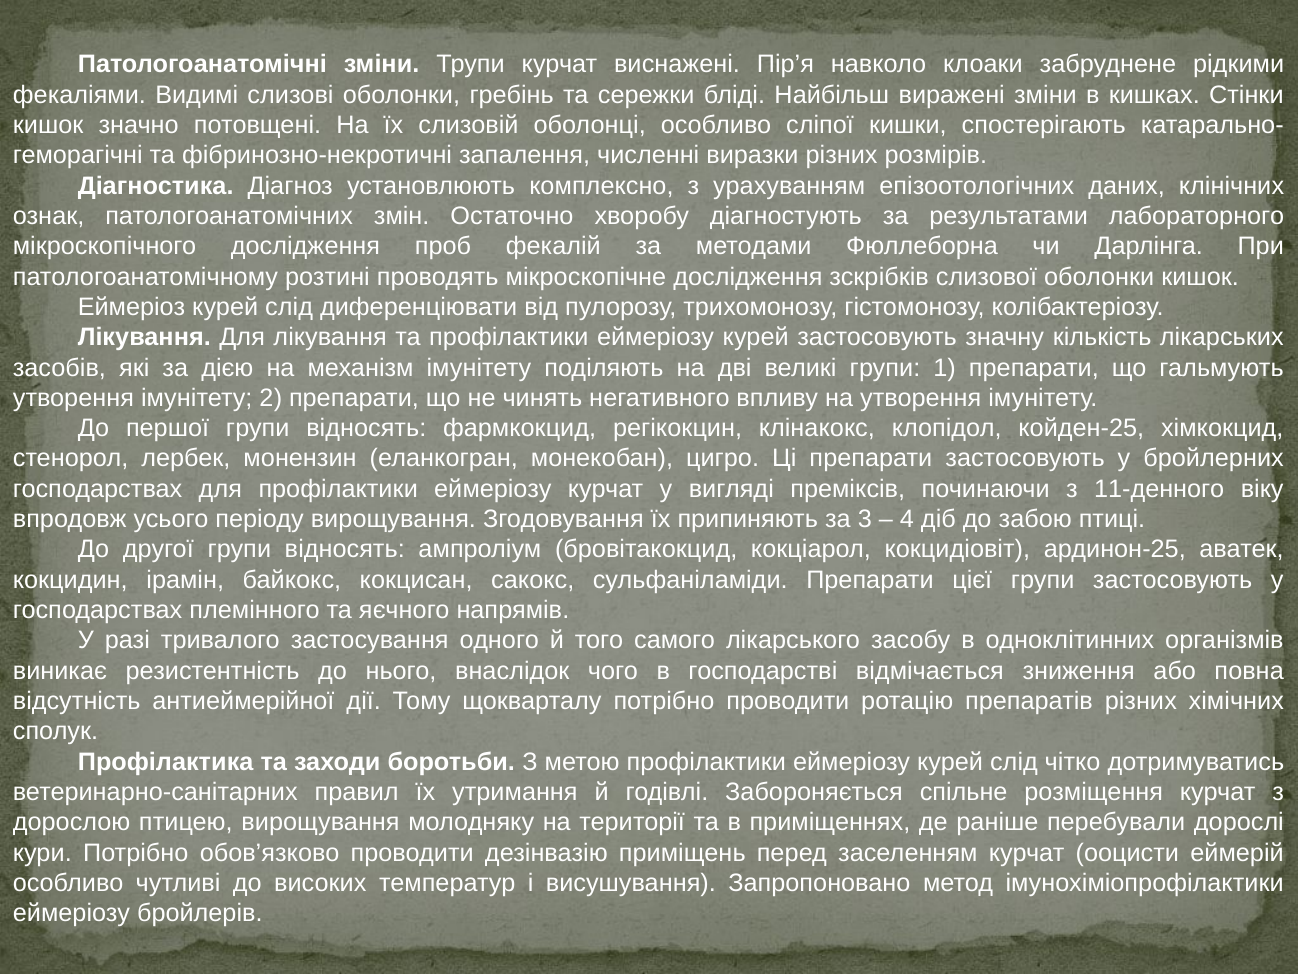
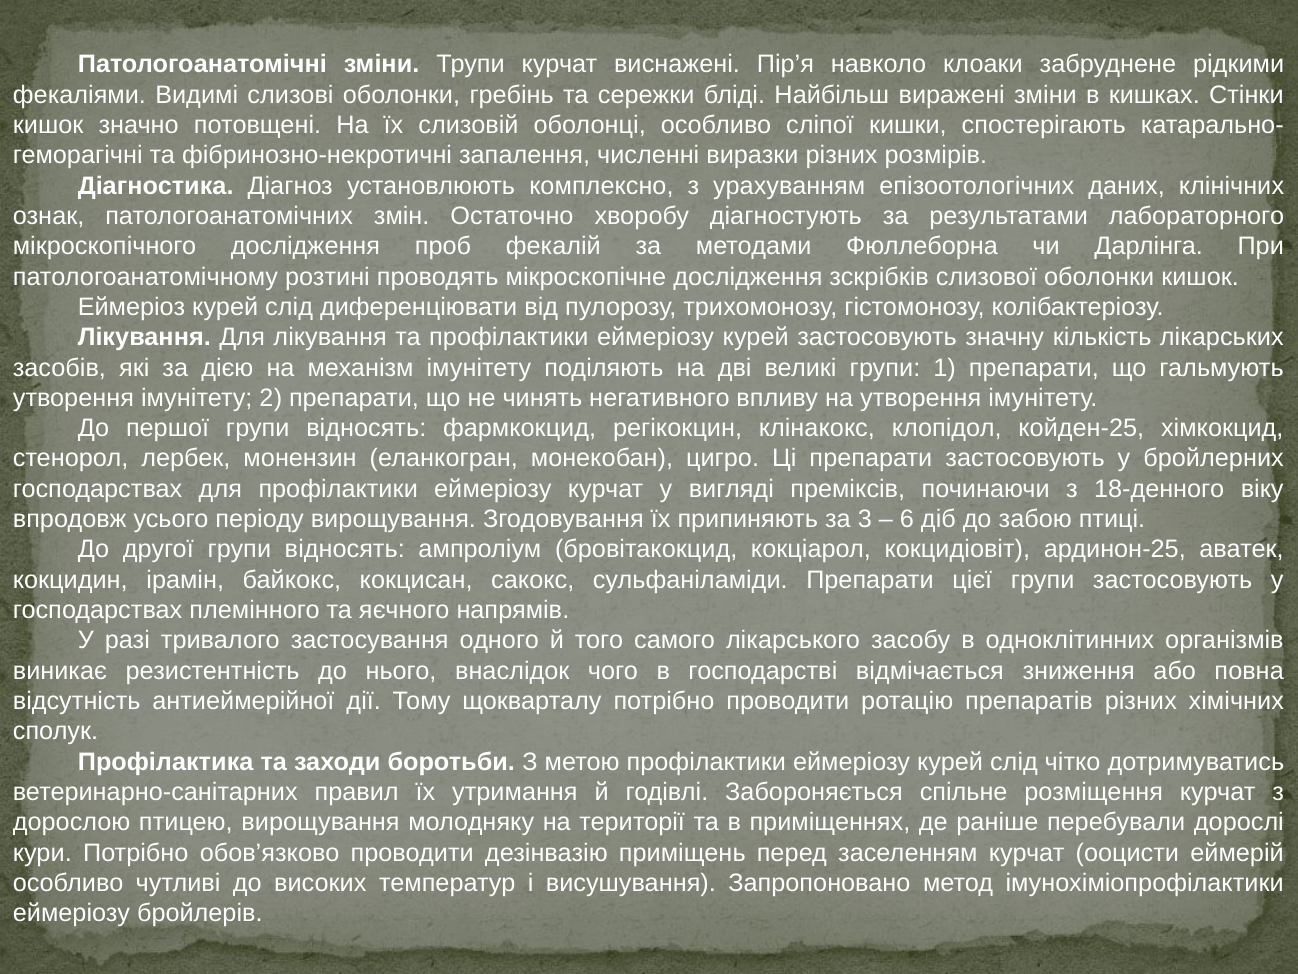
11-денного: 11-денного -> 18-денного
4: 4 -> 6
